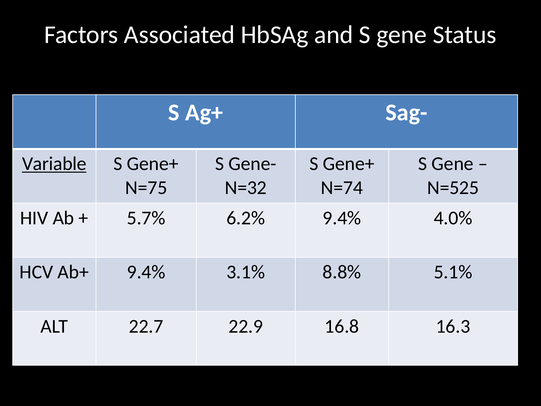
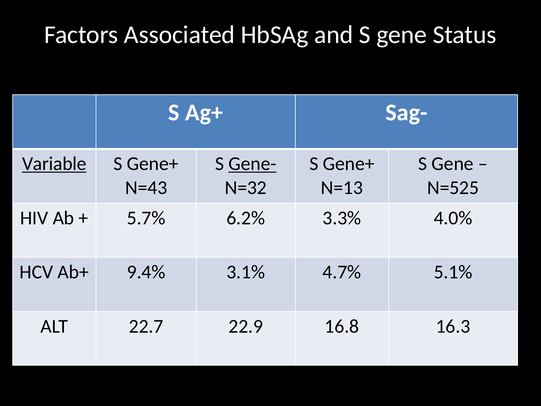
Gene- underline: none -> present
N=75: N=75 -> N=43
N=74: N=74 -> N=13
6.2% 9.4%: 9.4% -> 3.3%
8.8%: 8.8% -> 4.7%
